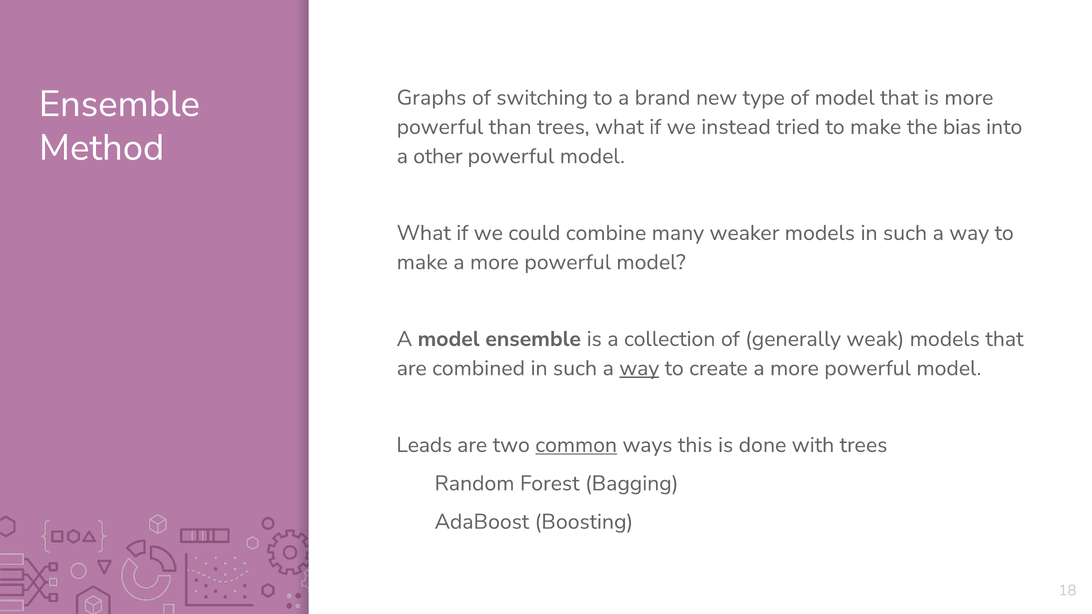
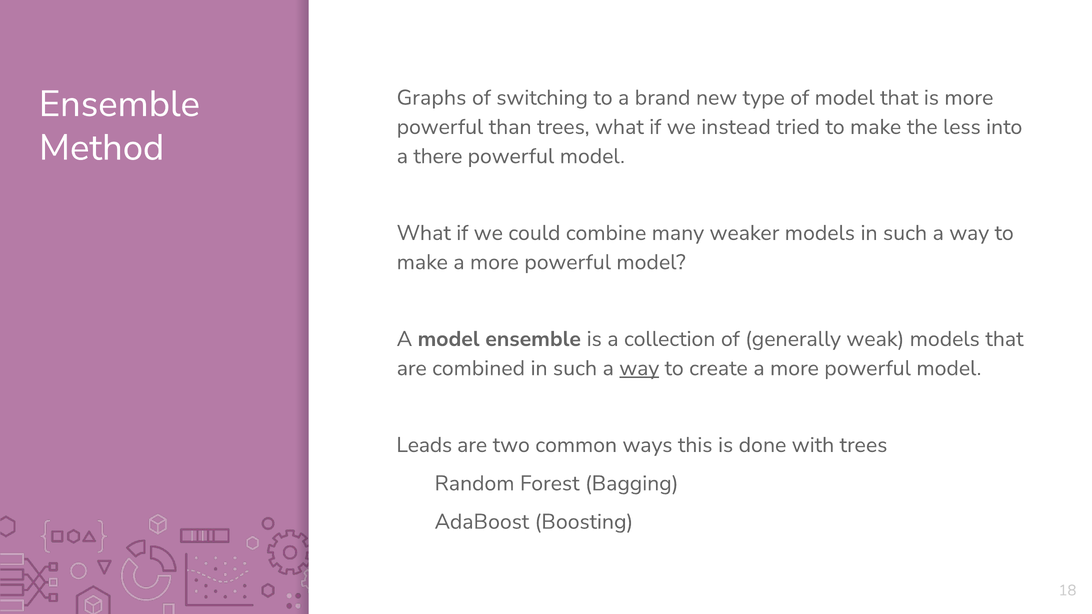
bias: bias -> less
other: other -> there
common underline: present -> none
